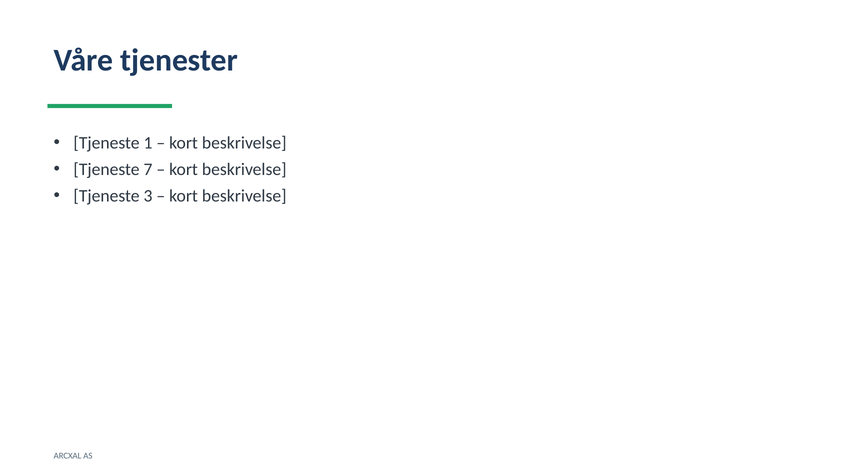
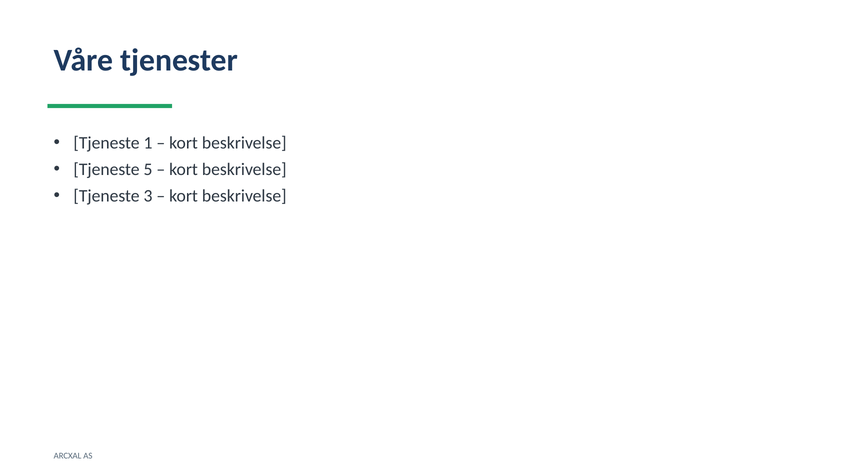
7: 7 -> 5
